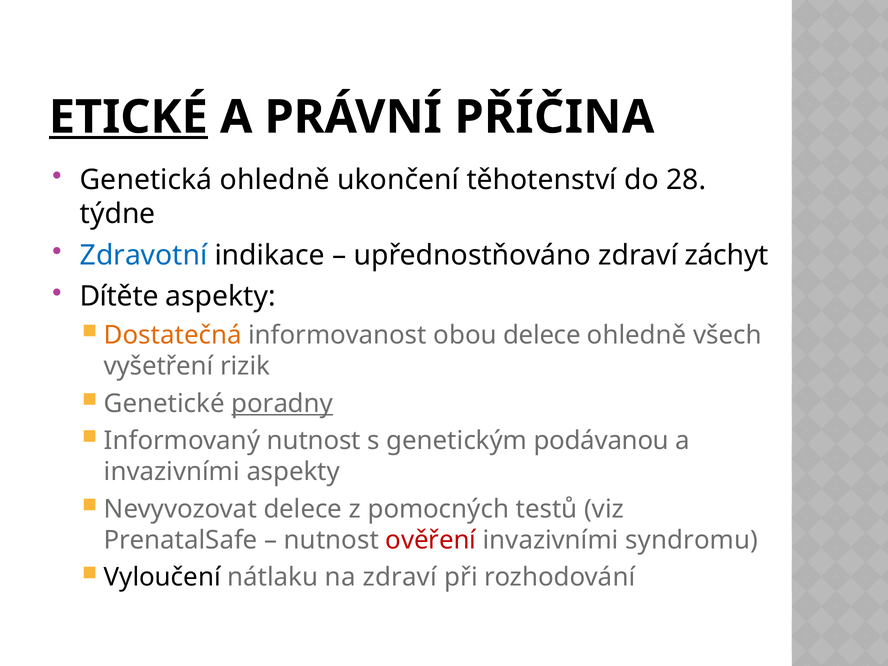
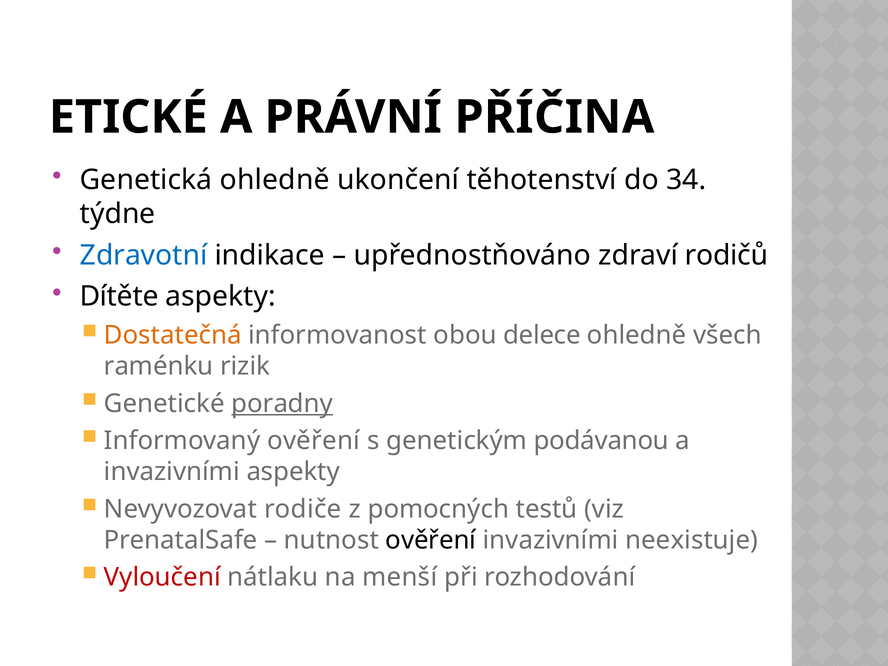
ETICKÉ underline: present -> none
28: 28 -> 34
záchyt: záchyt -> rodičů
vyšetření: vyšetření -> raménku
Informovaný nutnost: nutnost -> ověření
Nevyvozovat delece: delece -> rodiče
ověření at (431, 540) colour: red -> black
syndromu: syndromu -> neexistuje
Vyloučení colour: black -> red
na zdraví: zdraví -> menší
